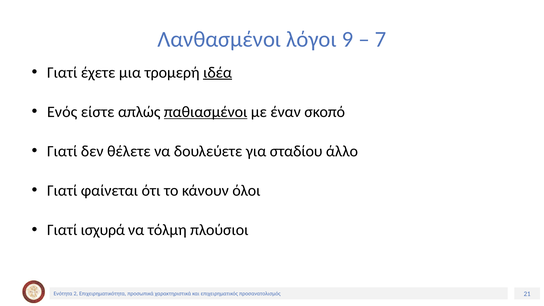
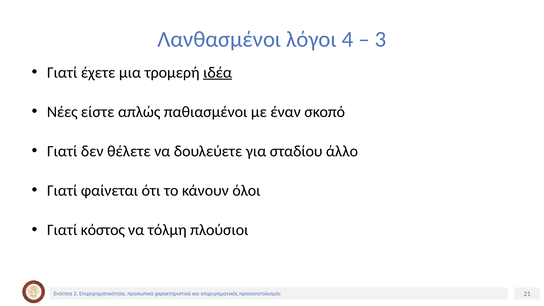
9: 9 -> 4
7: 7 -> 3
Ενός: Ενός -> Νέες
παθιασμένοι underline: present -> none
ισχυρά: ισχυρά -> κόστος
